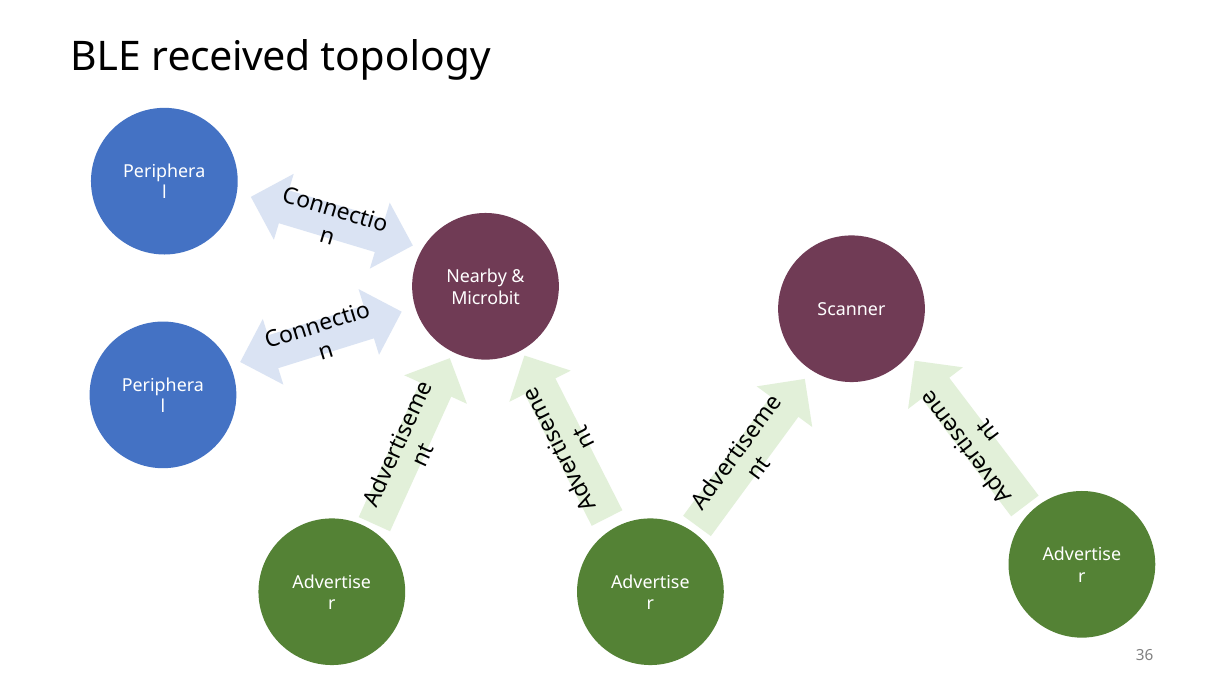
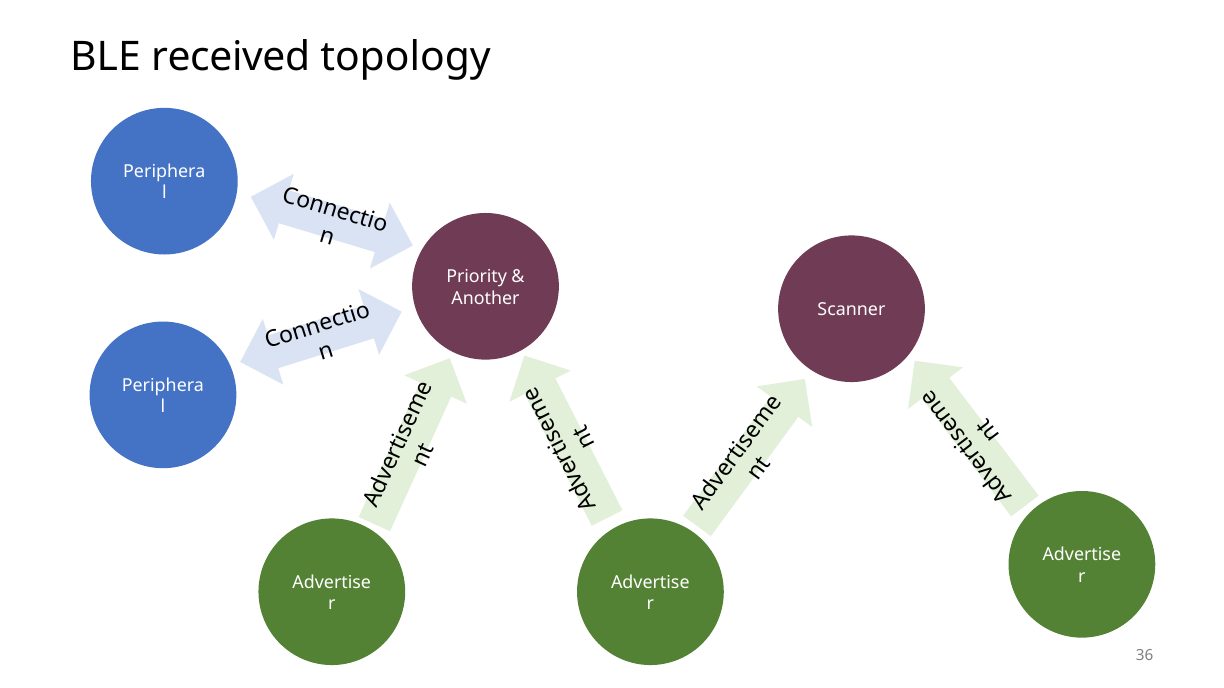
Nearby: Nearby -> Priority
Microbit: Microbit -> Another
